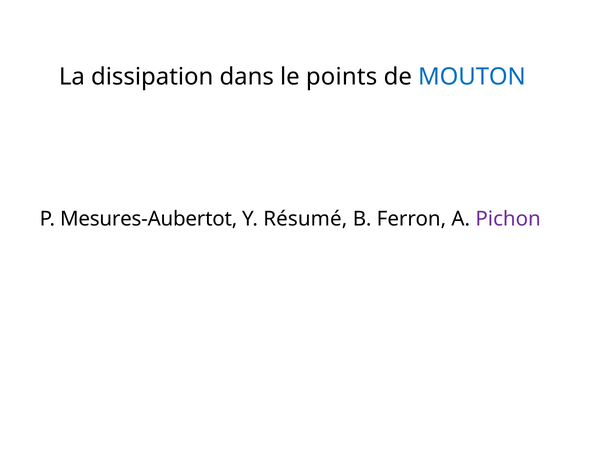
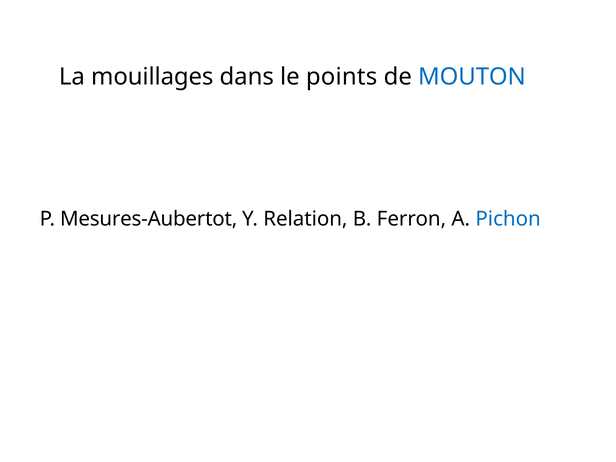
dissipation: dissipation -> mouillages
Résumé: Résumé -> Relation
Pichon colour: purple -> blue
